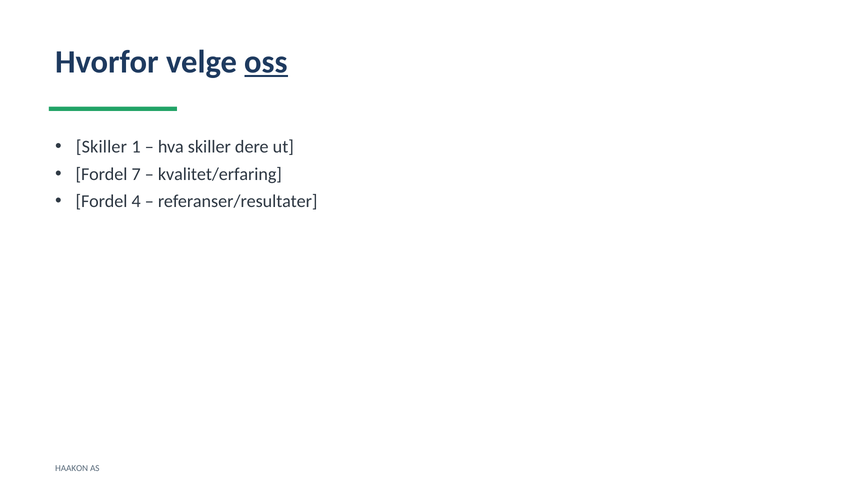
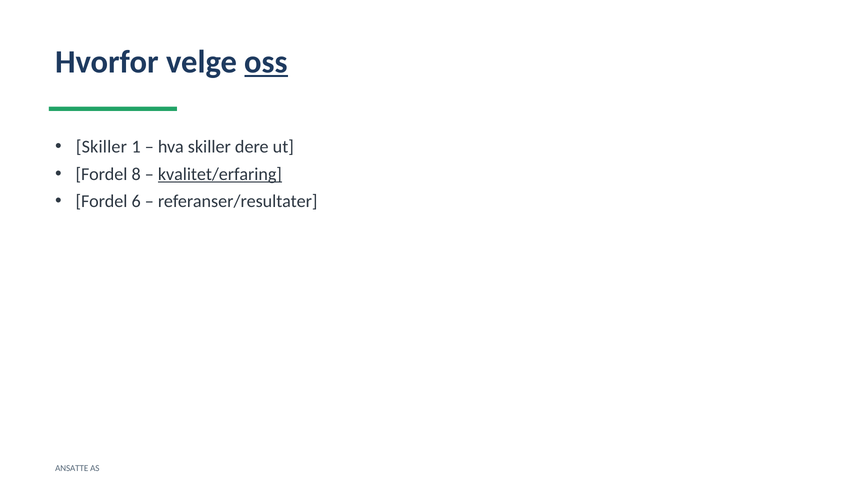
7: 7 -> 8
kvalitet/erfaring underline: none -> present
4: 4 -> 6
HAAKON: HAAKON -> ANSATTE
